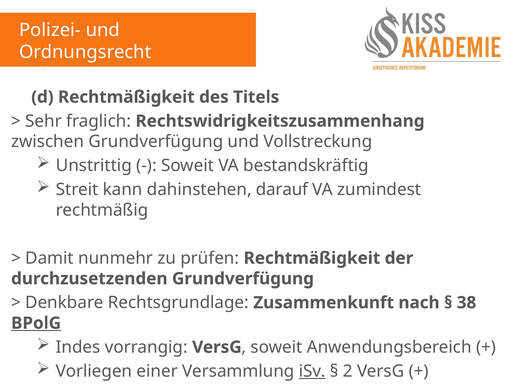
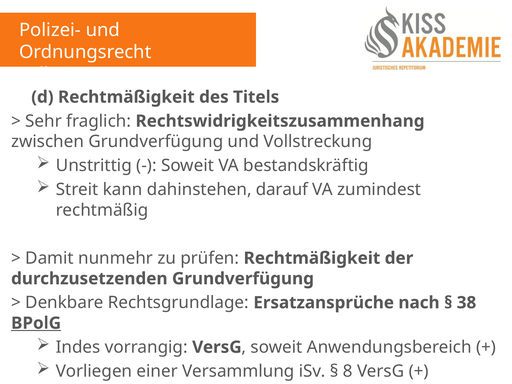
Zusammenkunft: Zusammenkunft -> Ersatzansprüche
iSv underline: present -> none
2: 2 -> 8
